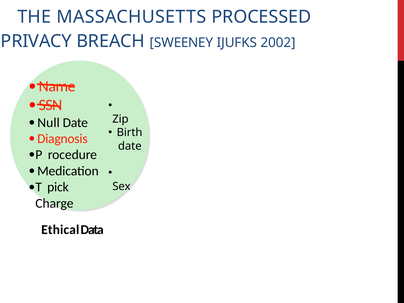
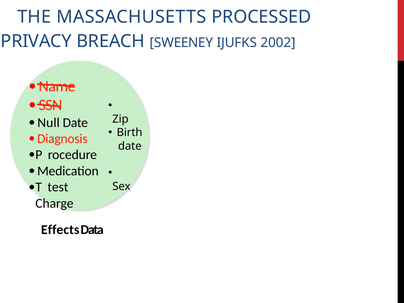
pick: pick -> test
Ethical: Ethical -> Effects
